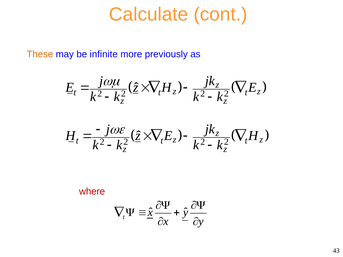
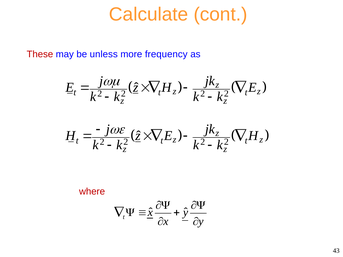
These colour: orange -> red
infinite: infinite -> unless
previously: previously -> frequency
